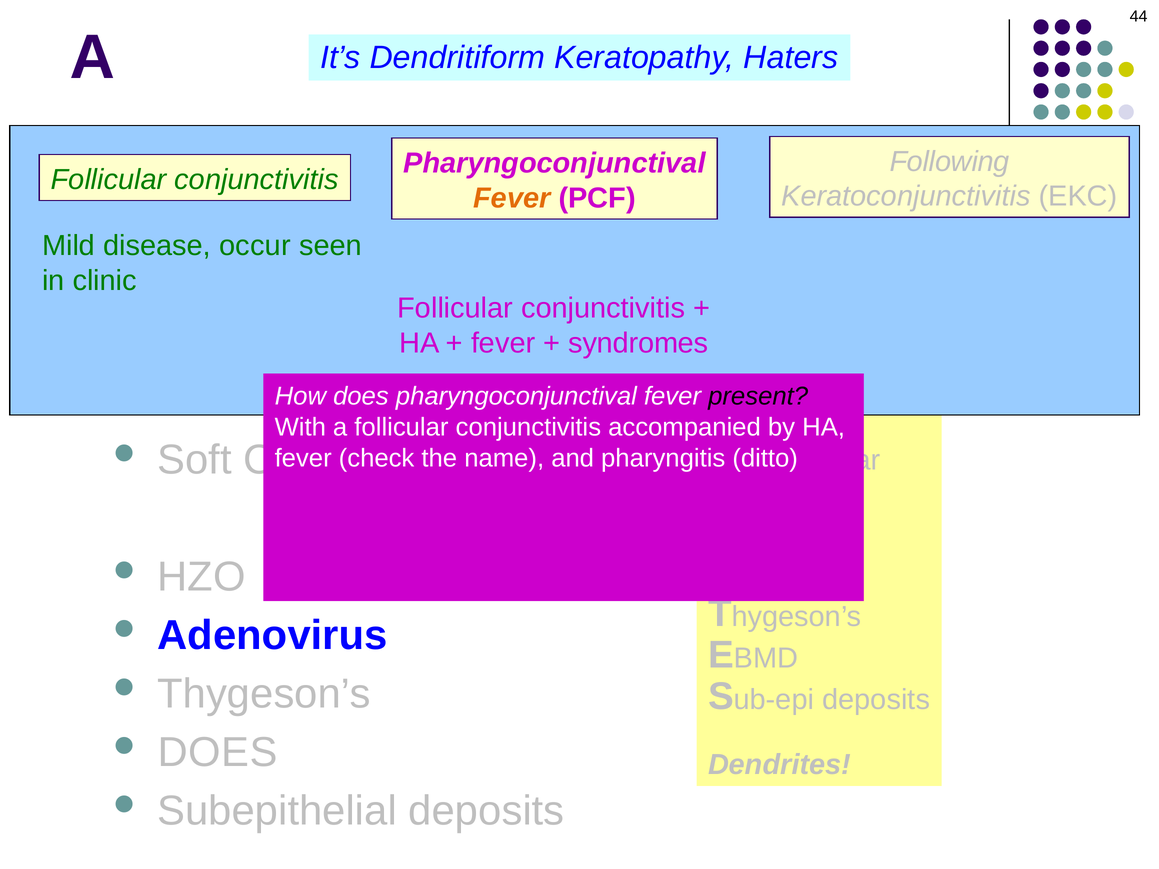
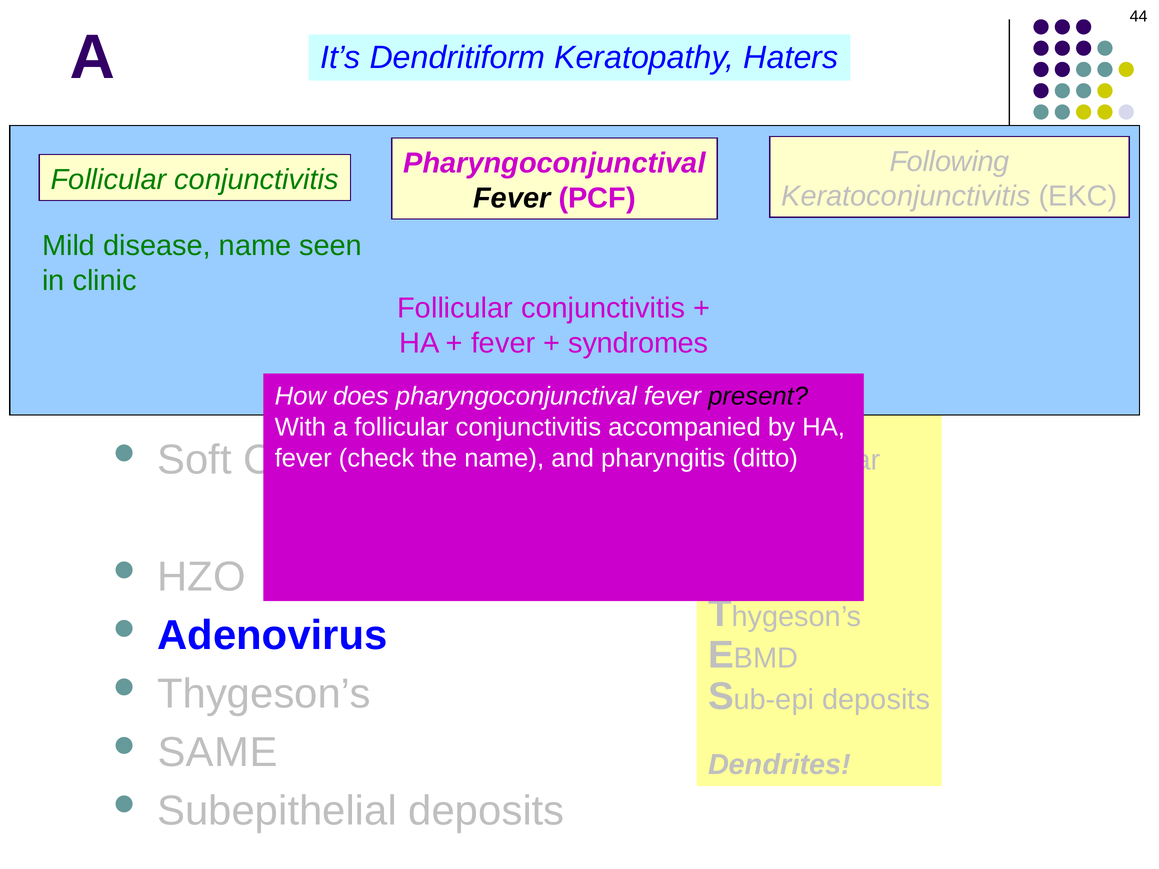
Fever at (512, 198) colour: orange -> black
disease occur: occur -> name
DOES at (218, 753): DOES -> SAME
